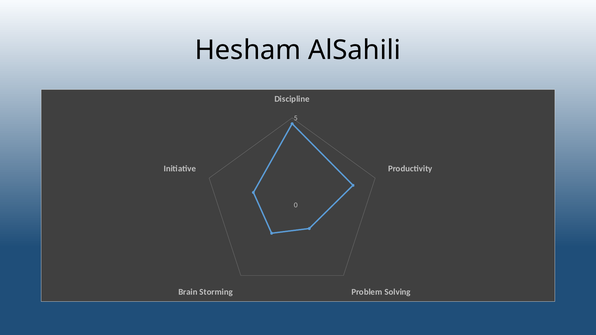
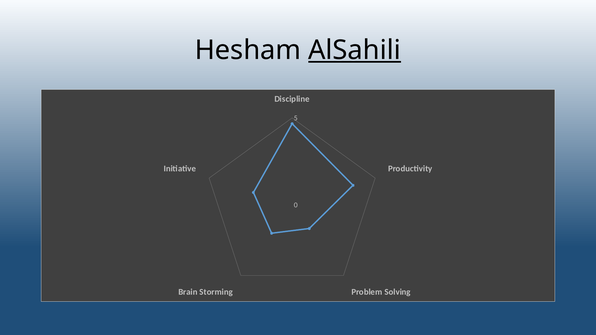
AlSahili underline: none -> present
